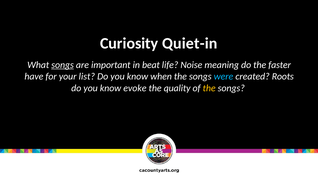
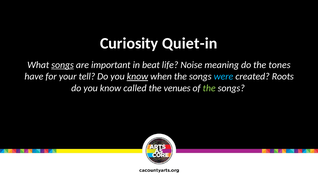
faster: faster -> tones
list: list -> tell
know at (137, 76) underline: none -> present
evoke: evoke -> called
quality: quality -> venues
the at (209, 88) colour: yellow -> light green
